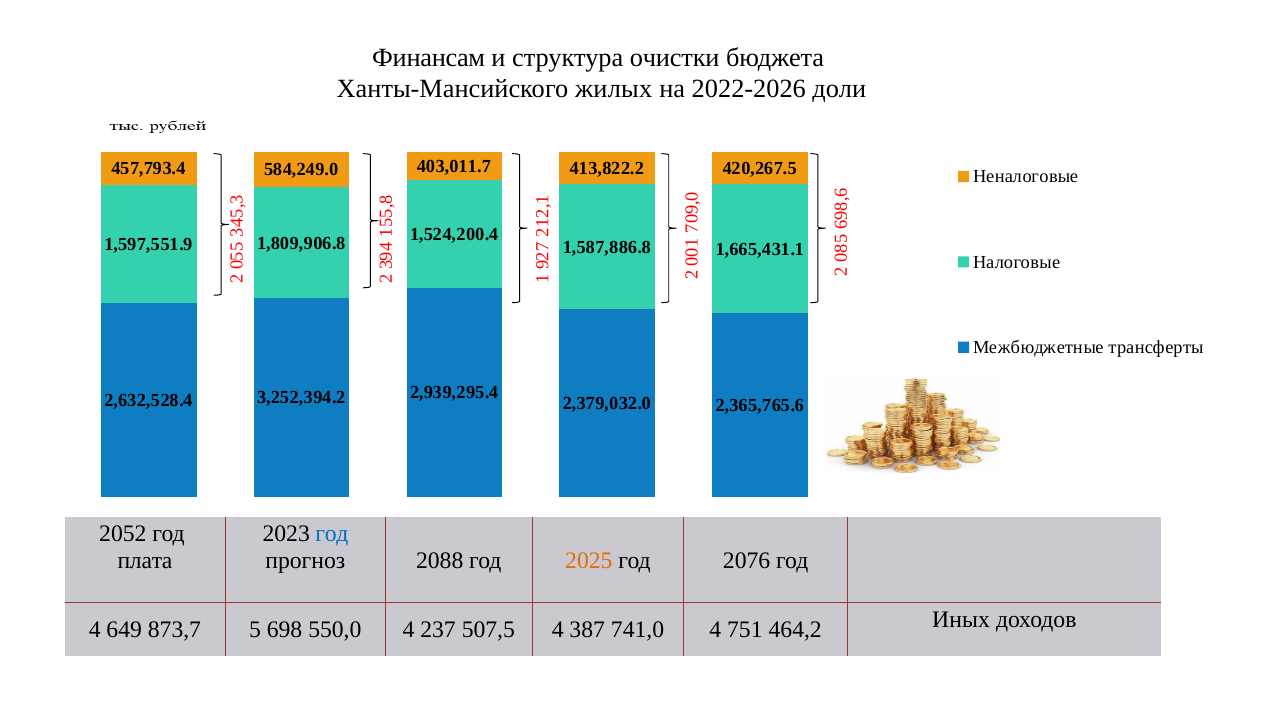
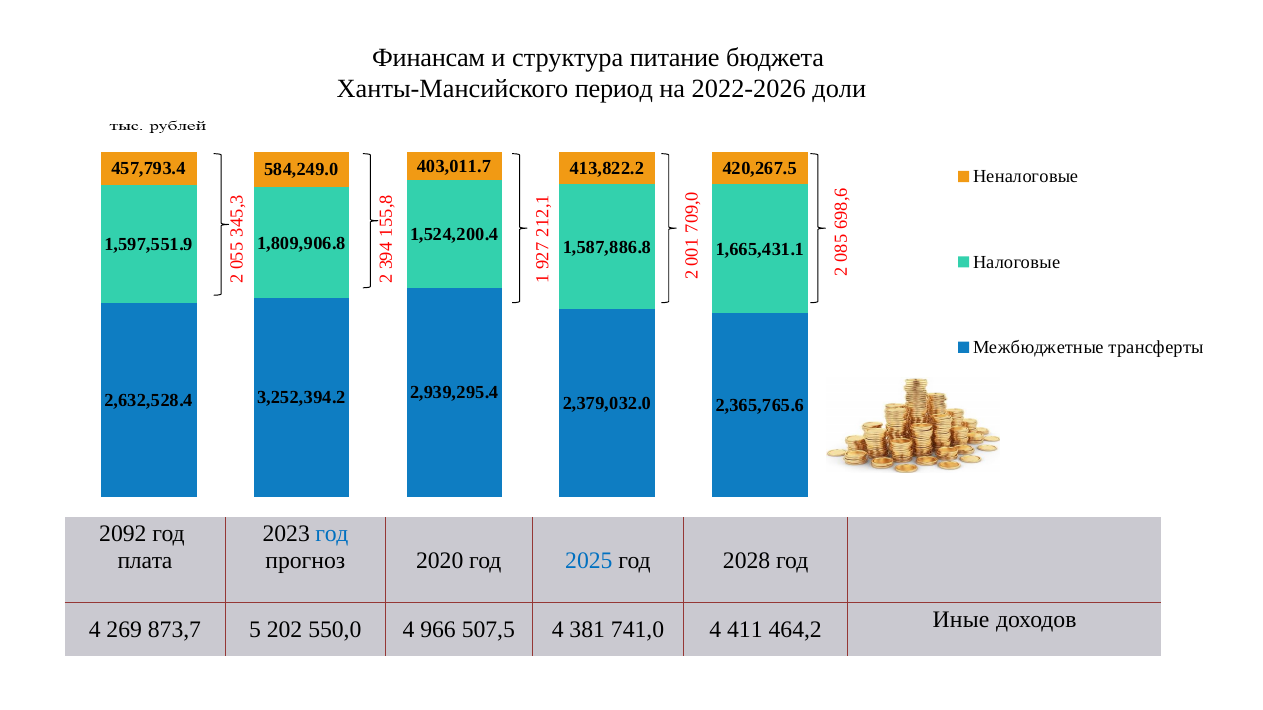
очистки: очистки -> питание
жилых: жилых -> период
2052: 2052 -> 2092
2088: 2088 -> 2020
2025 colour: orange -> blue
2076: 2076 -> 2028
649: 649 -> 269
698: 698 -> 202
237: 237 -> 966
387: 387 -> 381
751: 751 -> 411
Иных: Иных -> Иные
